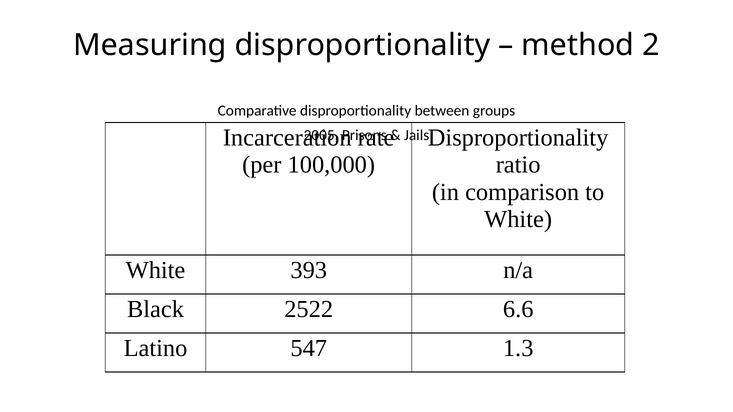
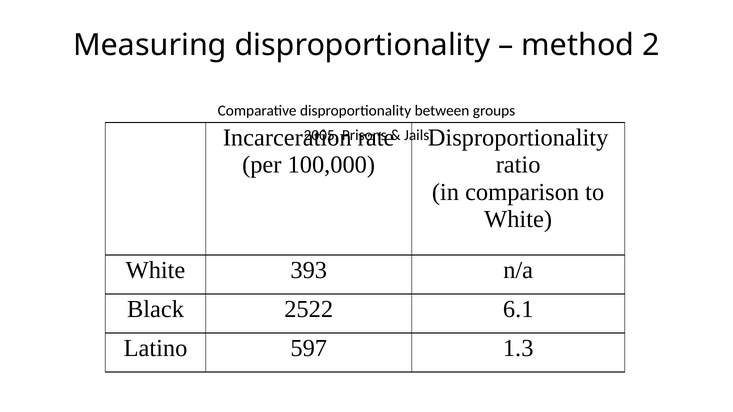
6.6: 6.6 -> 6.1
547: 547 -> 597
